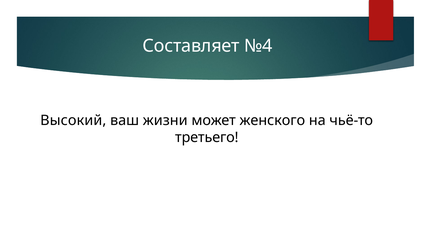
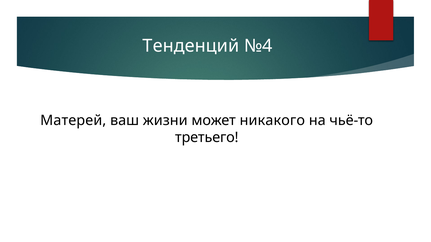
Составляет: Составляет -> Тенденций
Высокий: Высокий -> Матерей
женского: женского -> никакого
